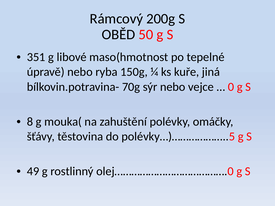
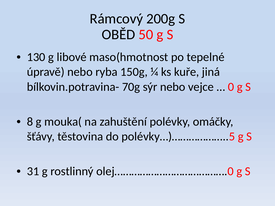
351: 351 -> 130
49: 49 -> 31
